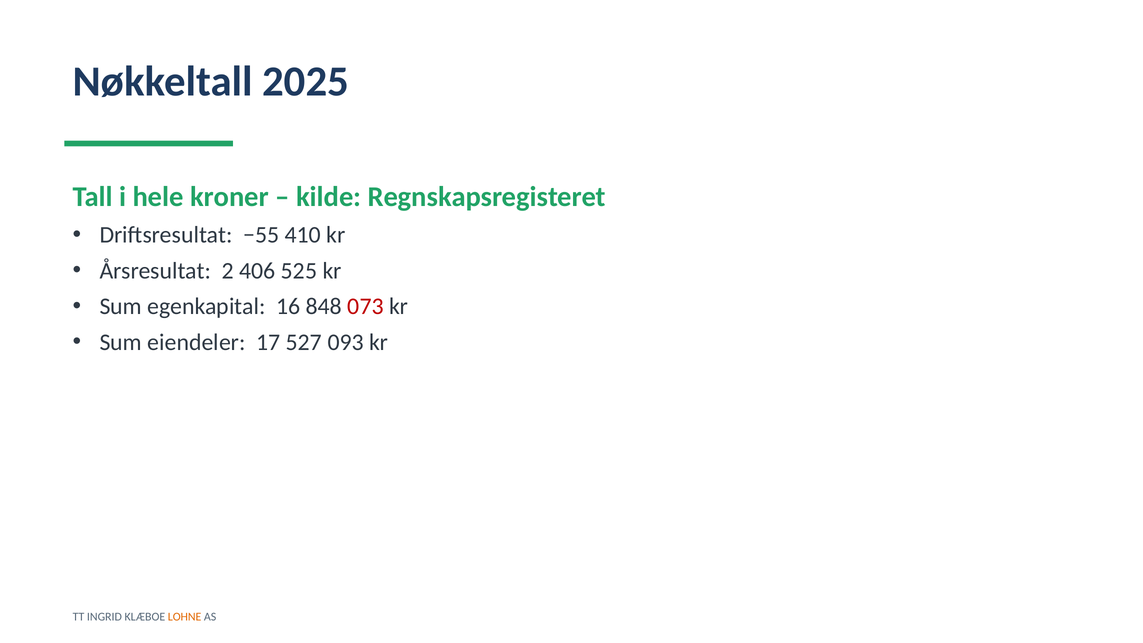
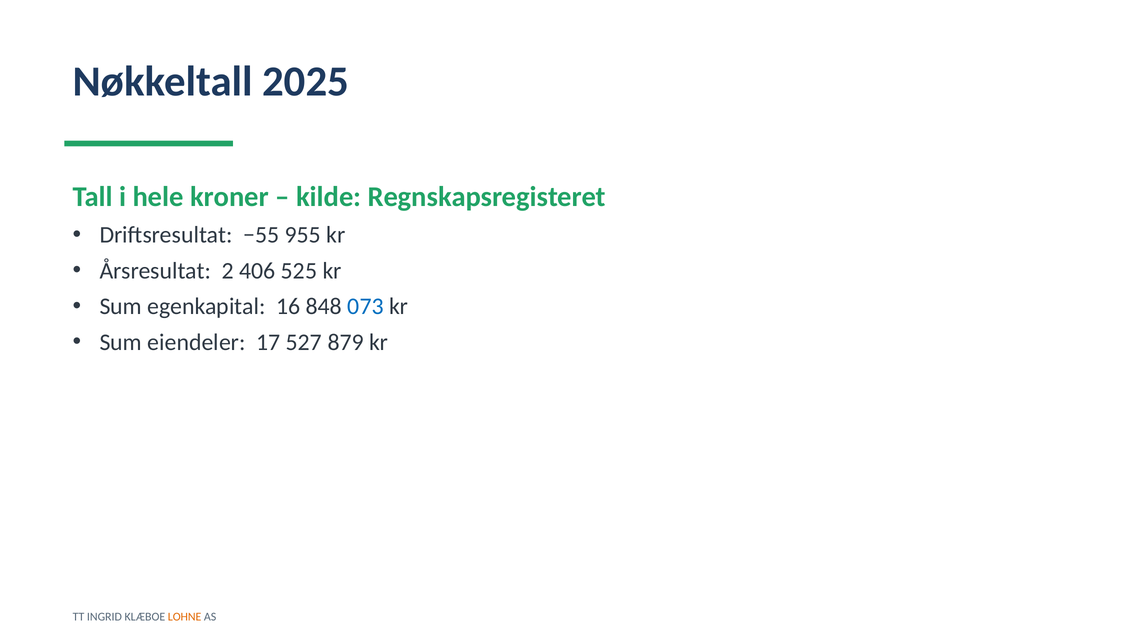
410: 410 -> 955
073 colour: red -> blue
093: 093 -> 879
